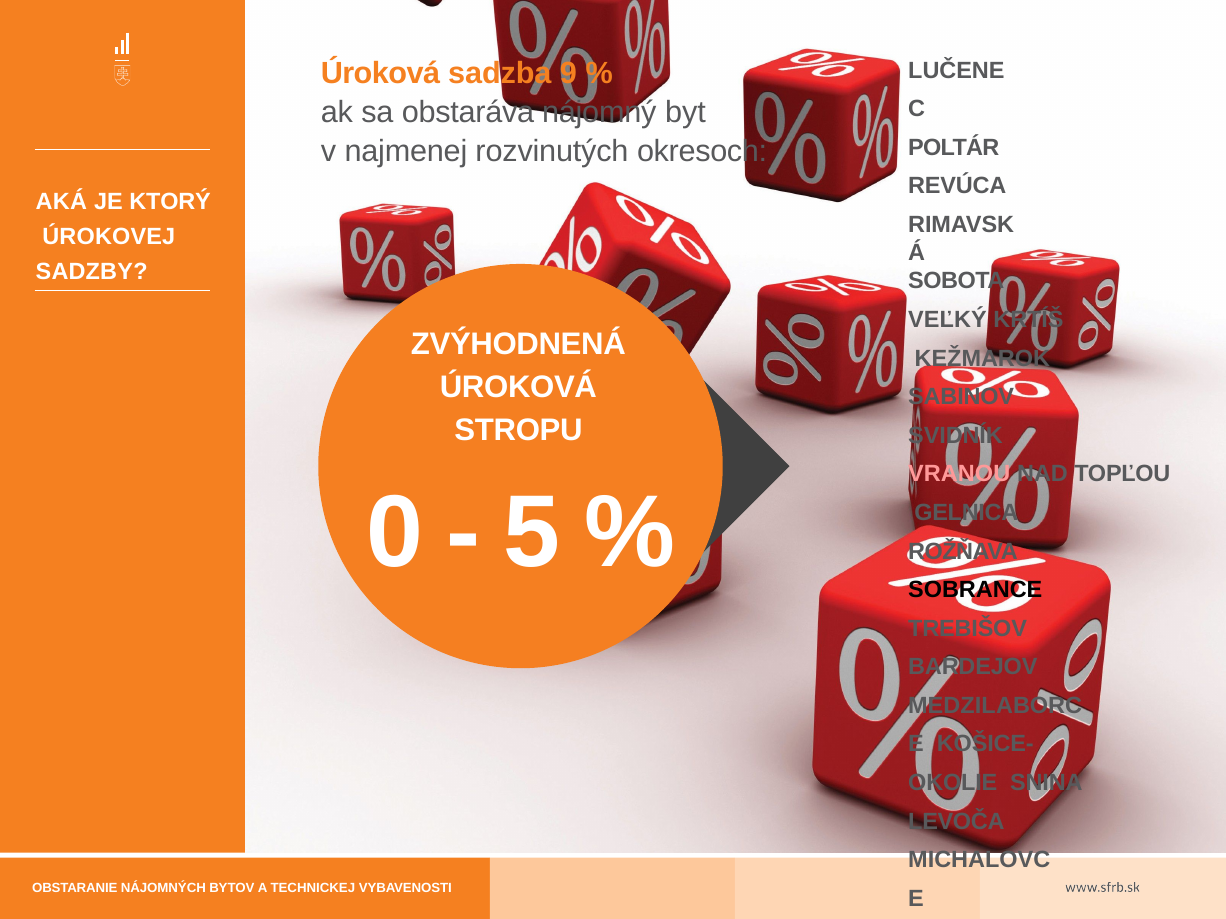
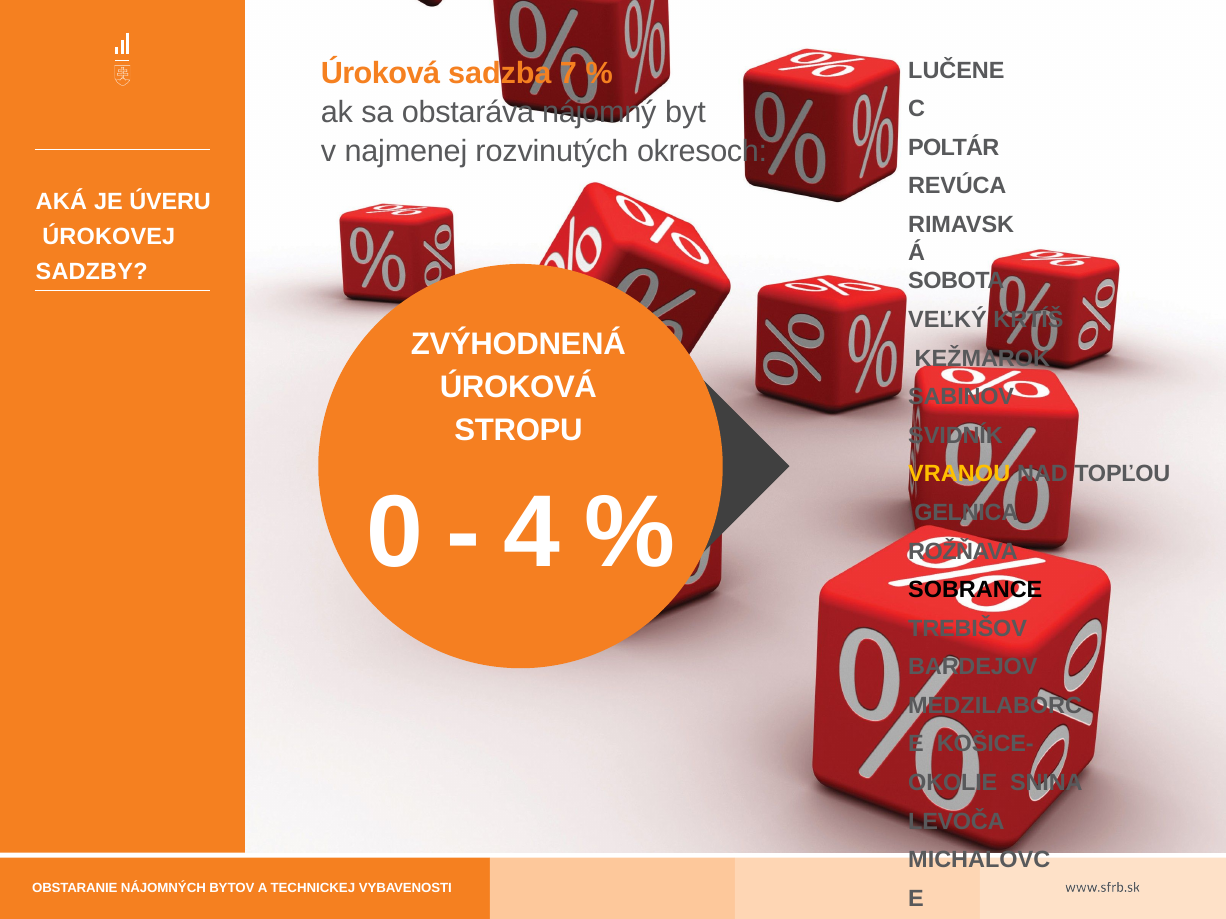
9: 9 -> 7
KTORÝ: KTORÝ -> ÚVERU
VRANOU colour: pink -> yellow
5: 5 -> 4
